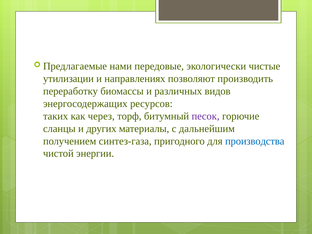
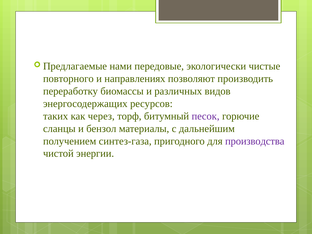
утилизации: утилизации -> повторного
других: других -> бензол
производства colour: blue -> purple
